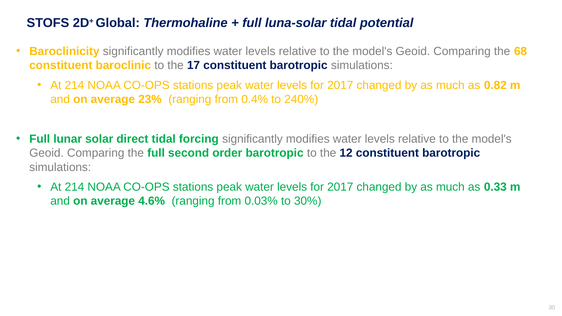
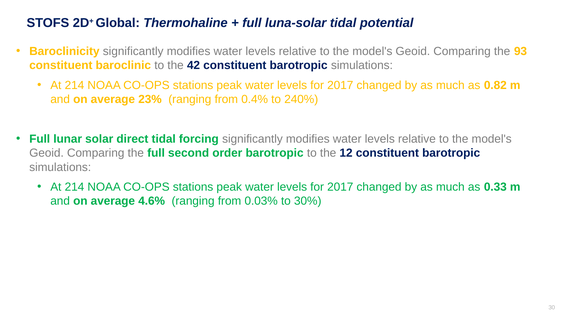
68: 68 -> 93
17: 17 -> 42
